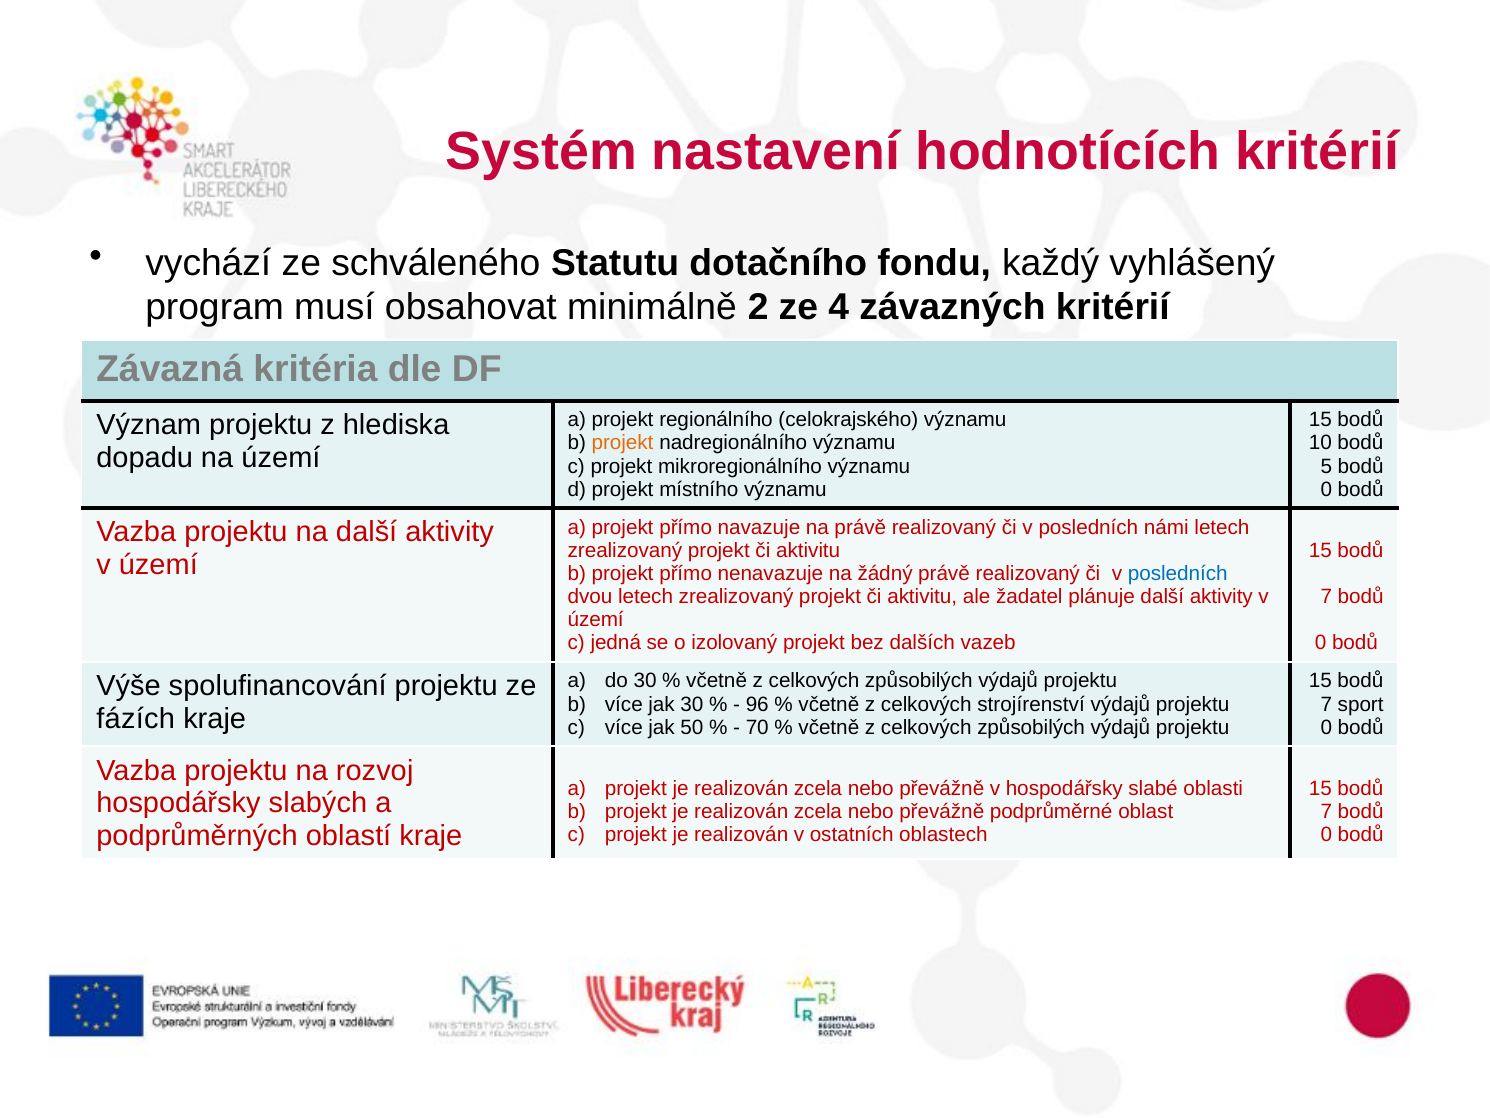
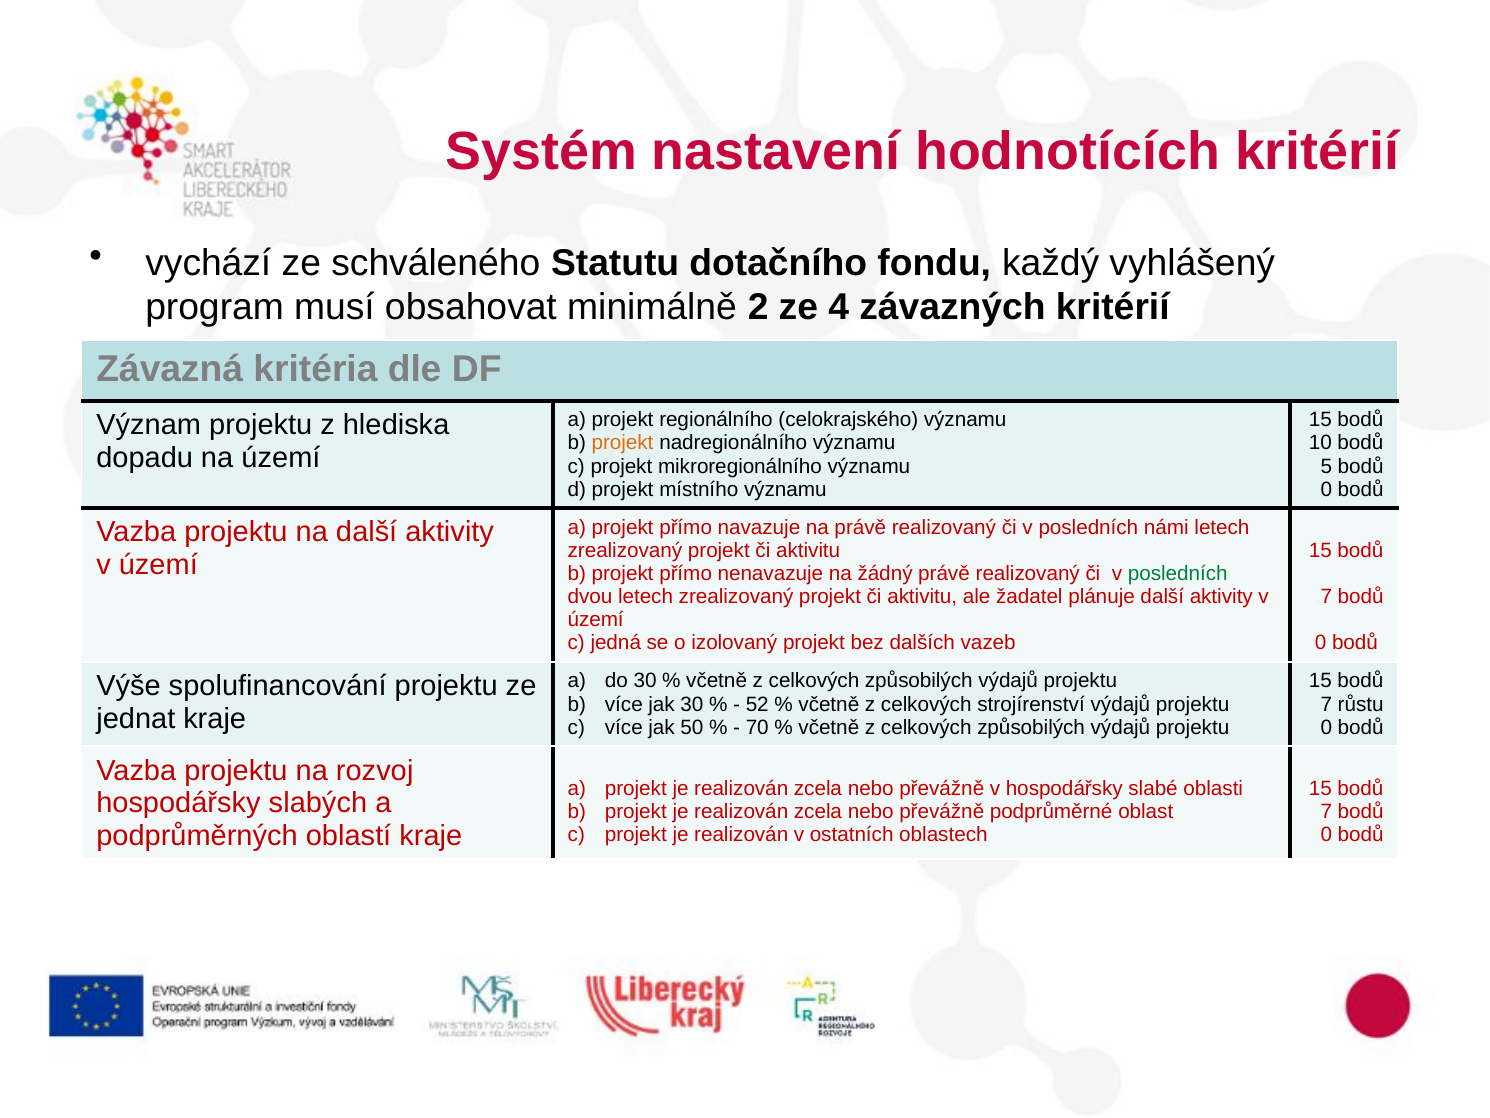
posledních at (1178, 573) colour: blue -> green
96: 96 -> 52
sport: sport -> růstu
fázích: fázích -> jednat
